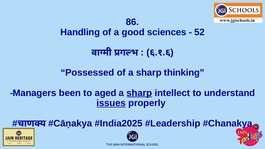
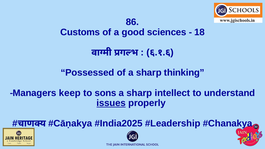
Handling: Handling -> Customs
52: 52 -> 18
been: been -> keep
aged: aged -> sons
sharp at (139, 93) underline: present -> none
